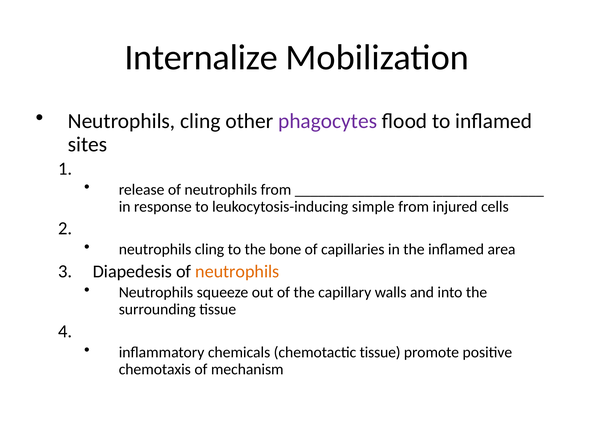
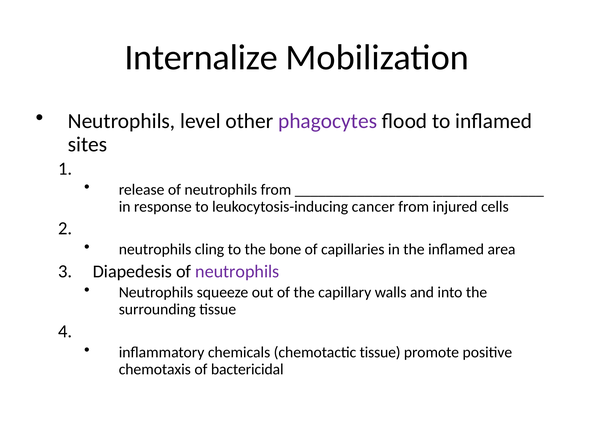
cling at (200, 121): cling -> level
simple: simple -> cancer
neutrophils at (237, 272) colour: orange -> purple
mechanism: mechanism -> bactericidal
